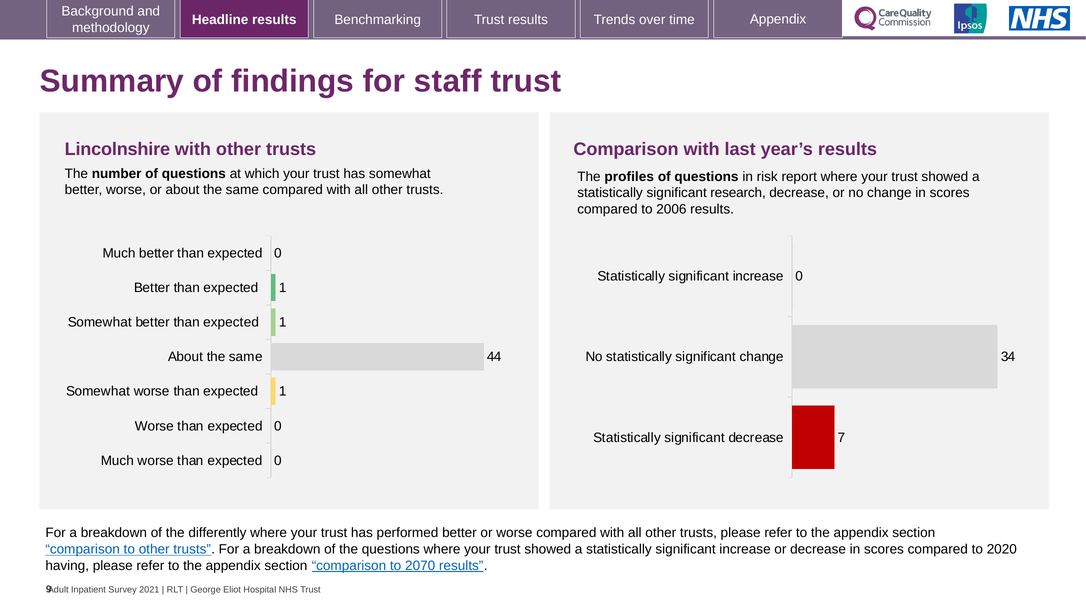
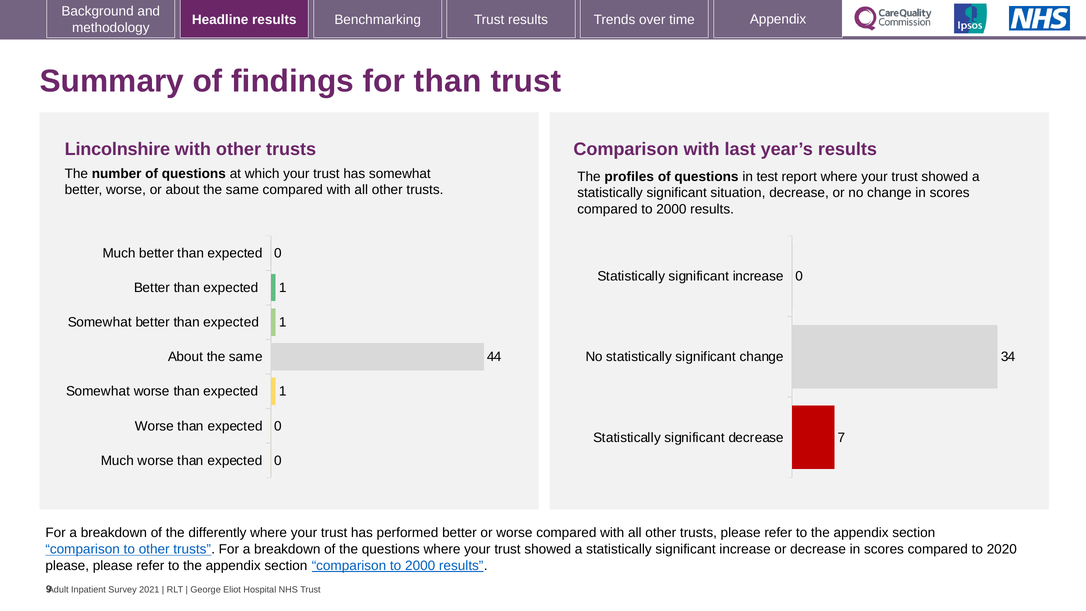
for staff: staff -> than
risk: risk -> test
research: research -> situation
compared to 2006: 2006 -> 2000
having at (67, 565): having -> please
comparison to 2070: 2070 -> 2000
